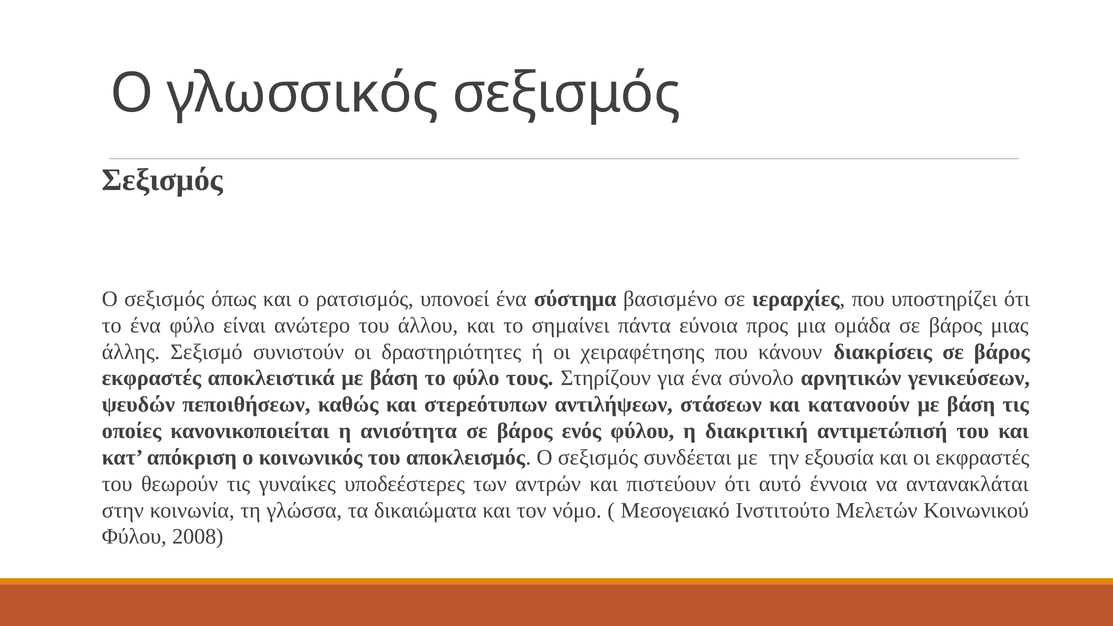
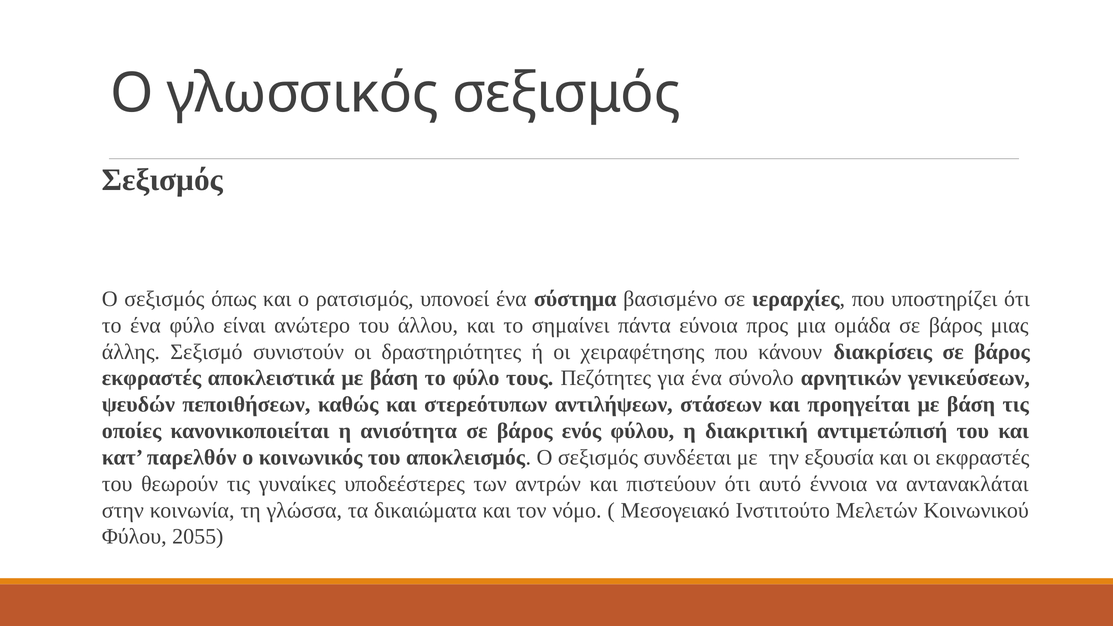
Στηρίζουν: Στηρίζουν -> Πεζότητες
κατανοούν: κατανοούν -> προηγείται
απόκριση: απόκριση -> παρελθόν
2008: 2008 -> 2055
